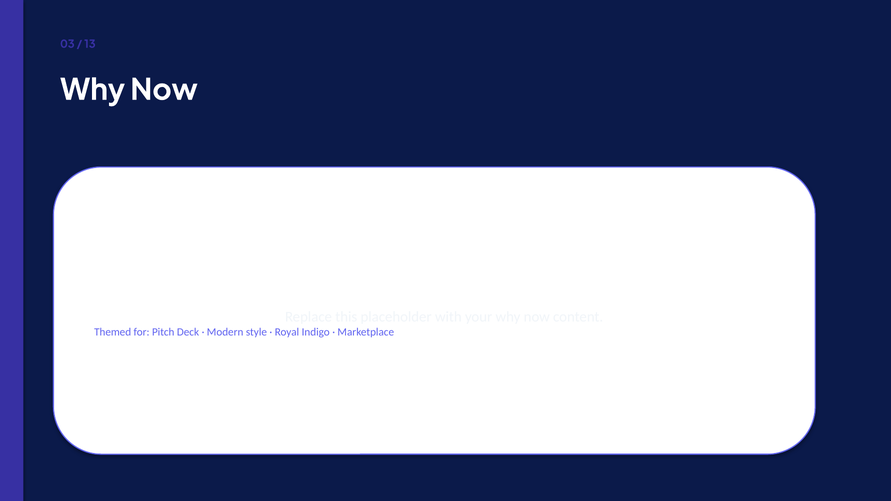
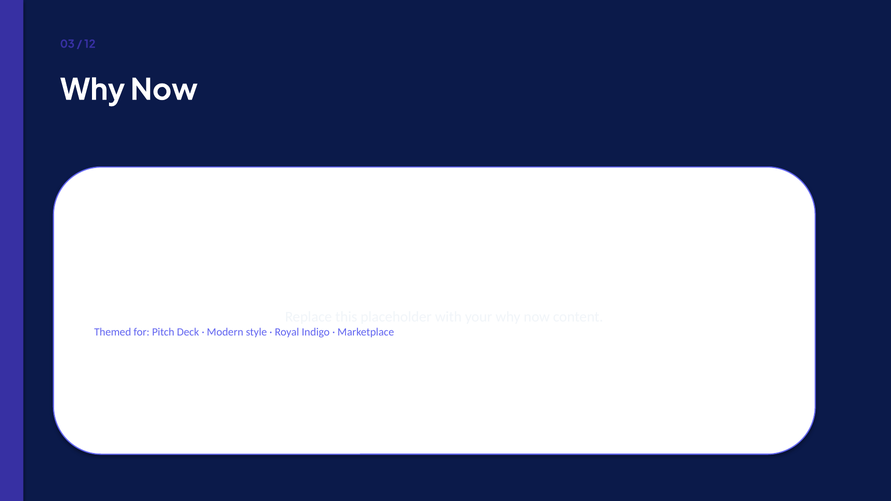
13: 13 -> 12
